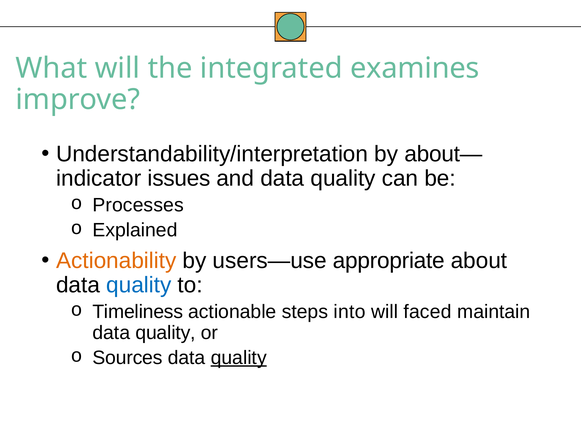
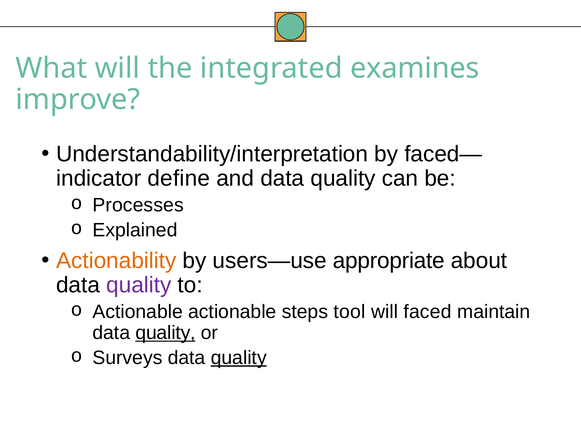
about—: about— -> faced—
issues: issues -> define
quality at (139, 285) colour: blue -> purple
Timeliness at (138, 312): Timeliness -> Actionable
into: into -> tool
quality at (166, 333) underline: none -> present
Sources: Sources -> Surveys
